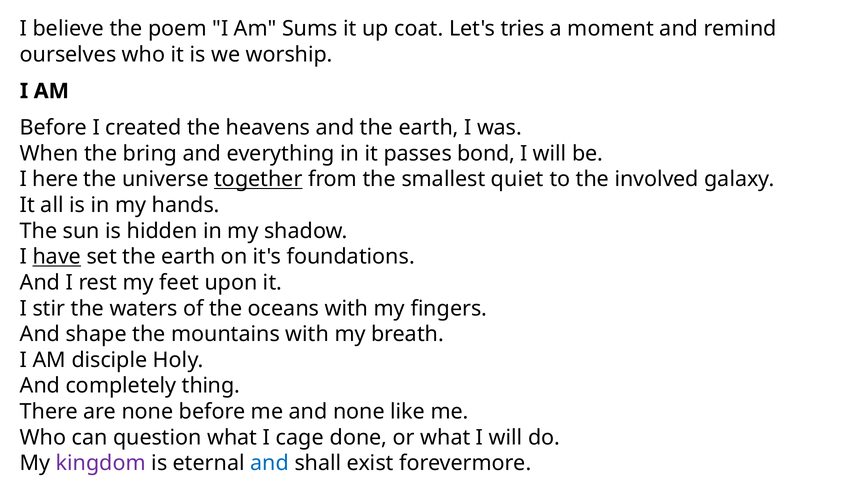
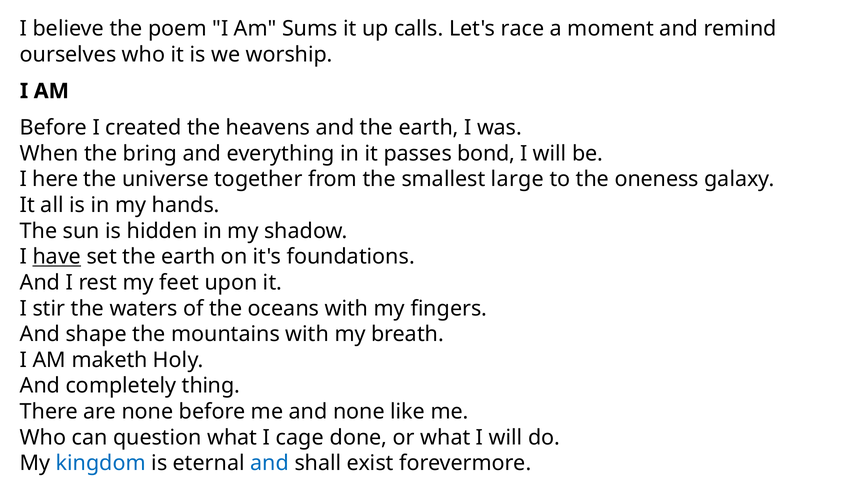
coat: coat -> calls
tries: tries -> race
together underline: present -> none
quiet: quiet -> large
involved: involved -> oneness
disciple: disciple -> maketh
kingdom colour: purple -> blue
